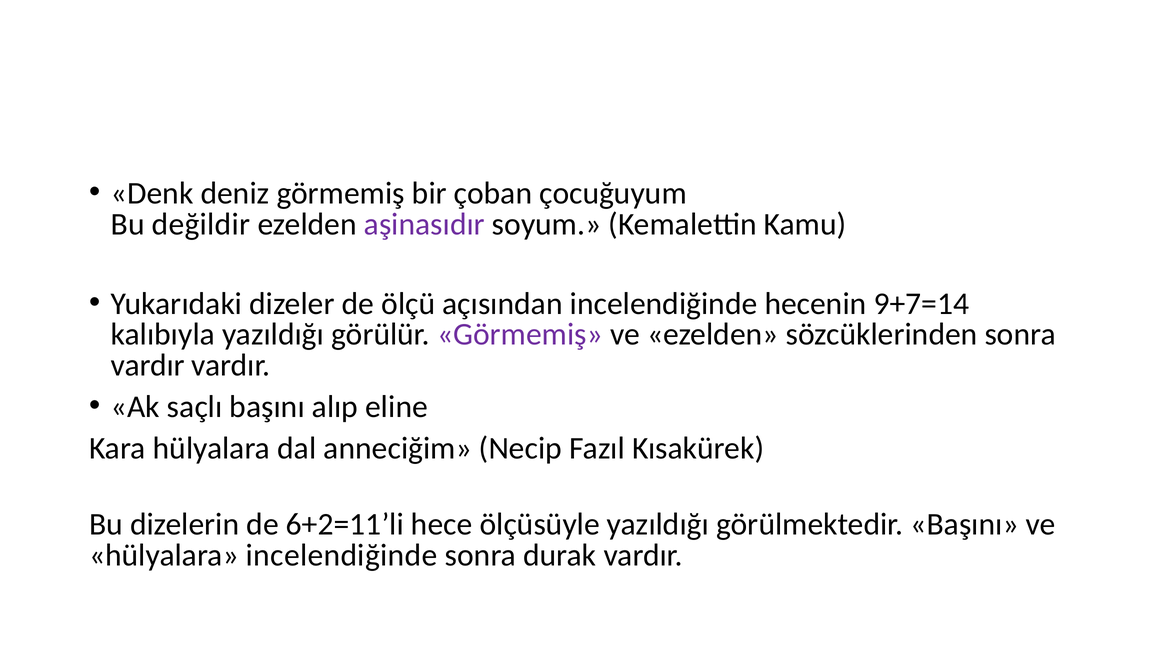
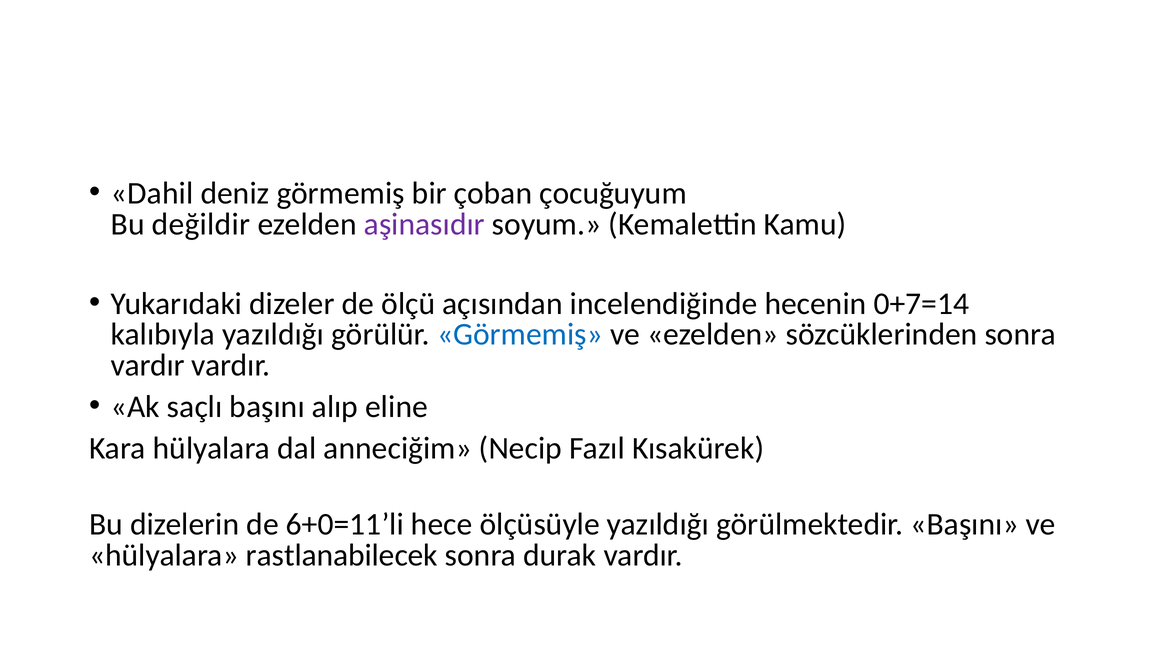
Denk: Denk -> Dahil
9+7=14: 9+7=14 -> 0+7=14
Görmemiş at (520, 334) colour: purple -> blue
6+2=11’li: 6+2=11’li -> 6+0=11’li
hülyalara incelendiğinde: incelendiğinde -> rastlanabilecek
